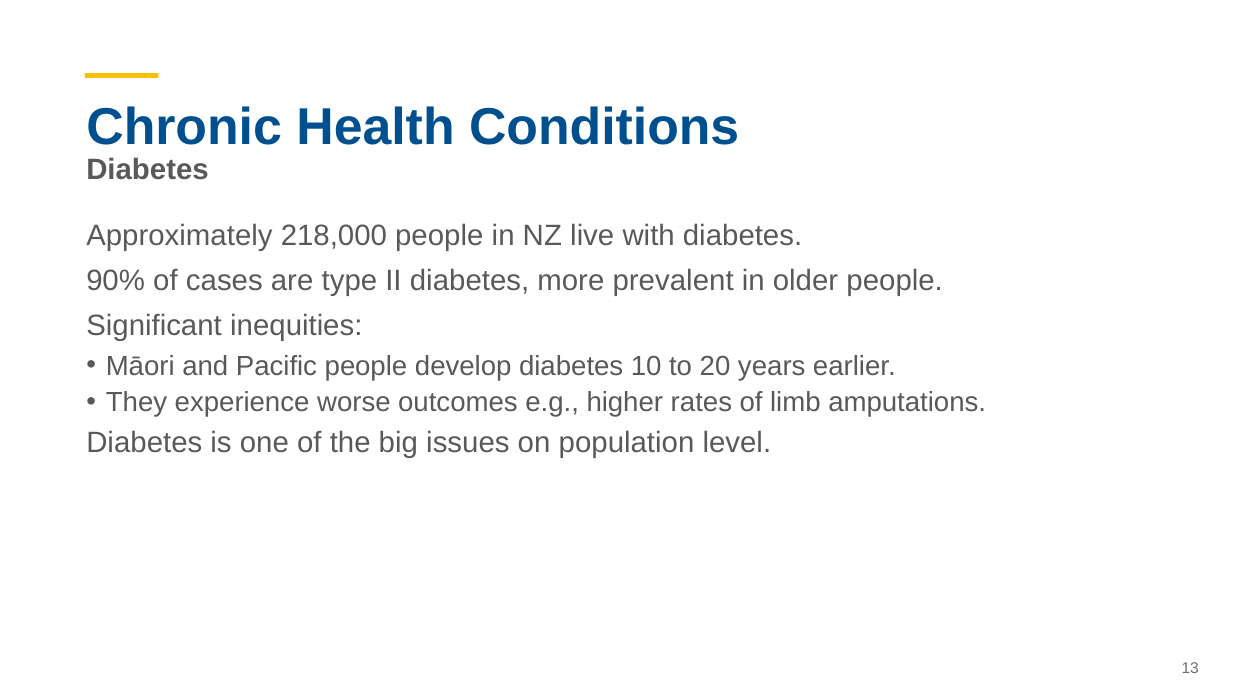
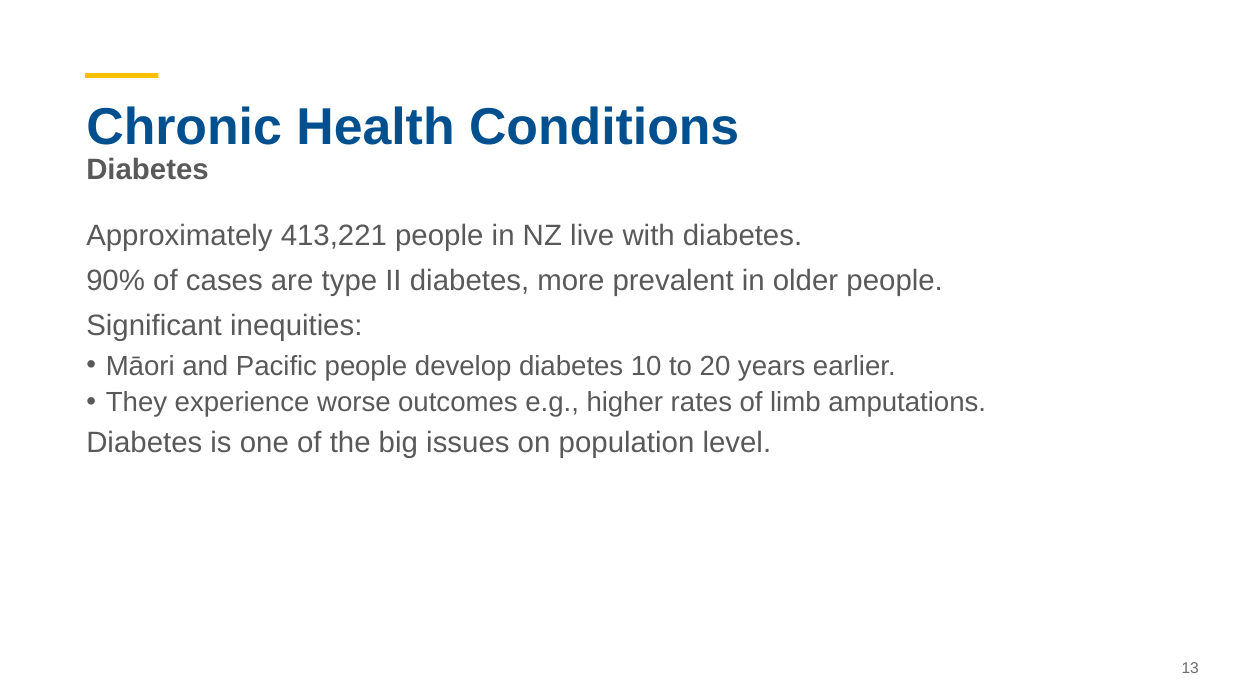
218,000: 218,000 -> 413,221
